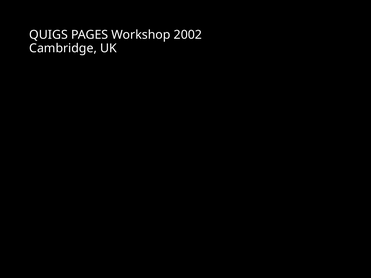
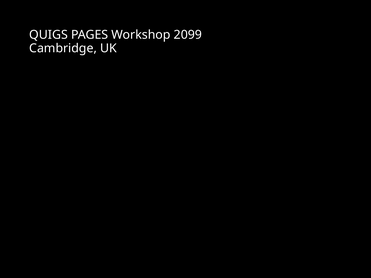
2002: 2002 -> 2099
